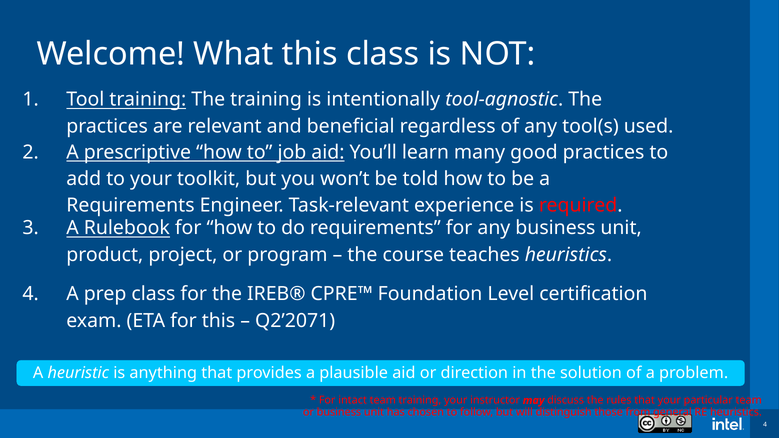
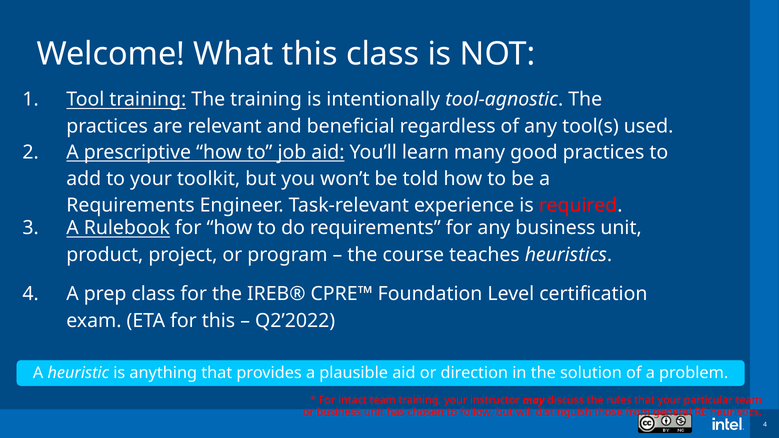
Q2’2071: Q2’2071 -> Q2’2022
